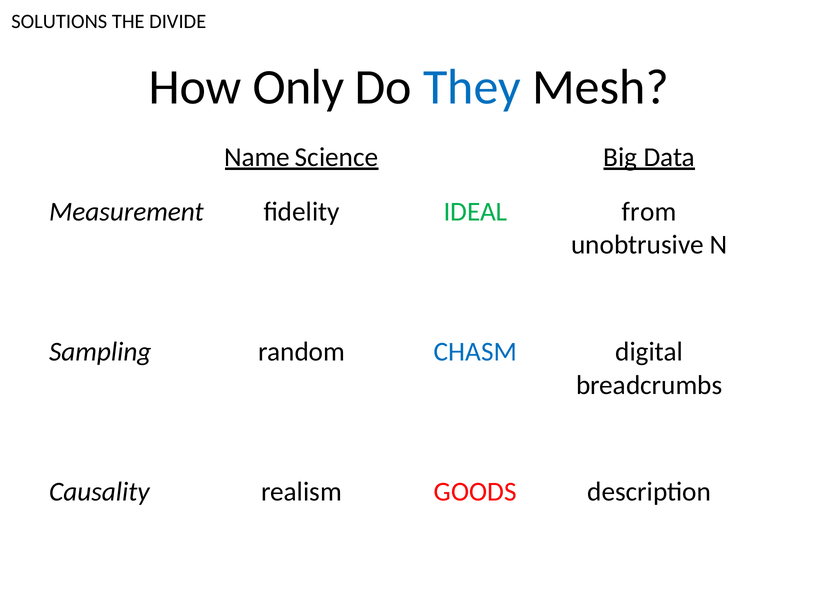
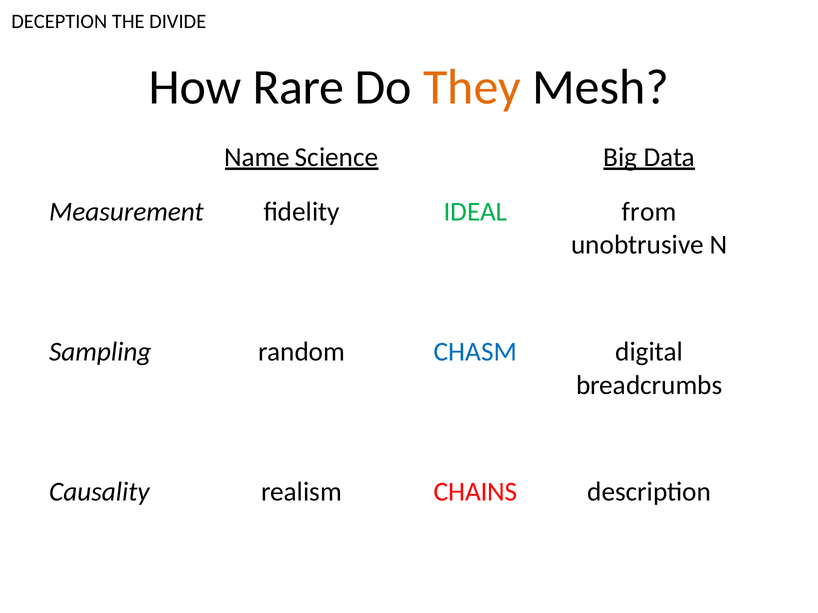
SOLUTIONS: SOLUTIONS -> DECEPTION
Only: Only -> Rare
They colour: blue -> orange
GOODS: GOODS -> CHAINS
